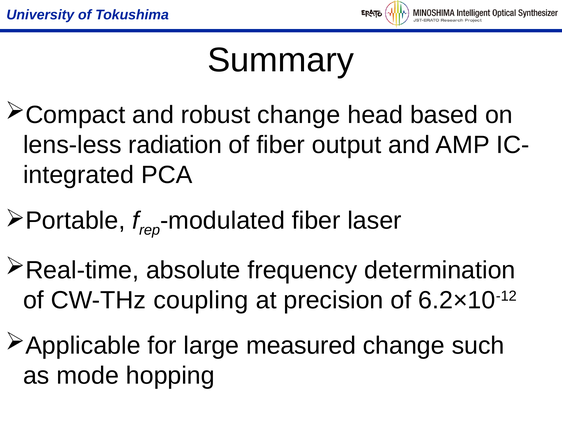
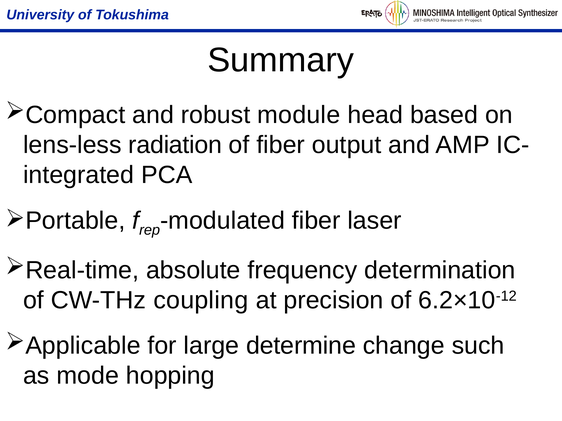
robust change: change -> module
measured: measured -> determine
